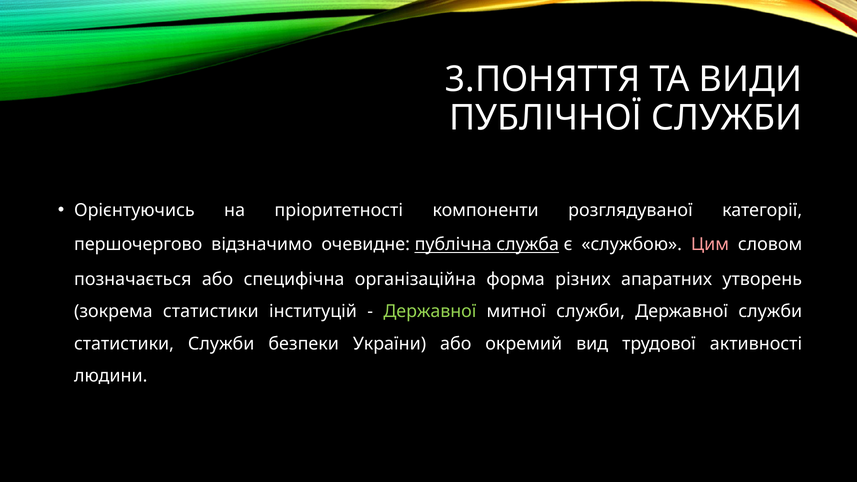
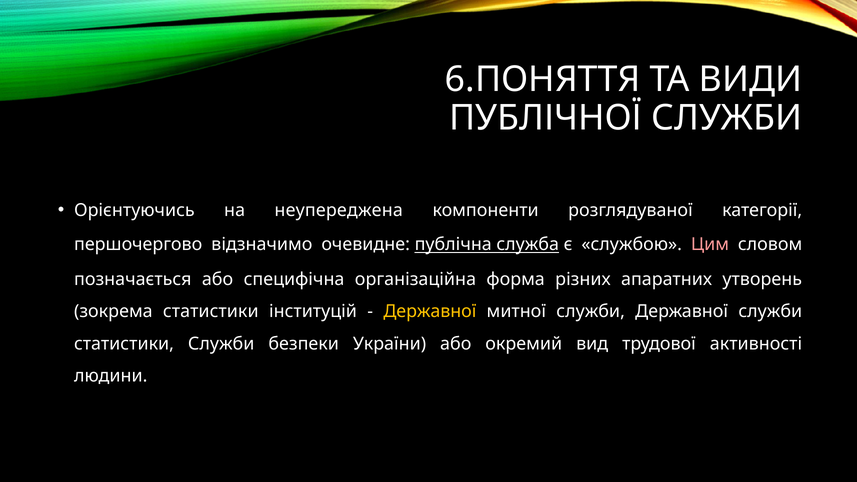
3.ПОНЯТТЯ: 3.ПОНЯТТЯ -> 6.ПОНЯТТЯ
пріоритетності: пріоритетності -> неупереджена
Державної at (430, 312) colour: light green -> yellow
